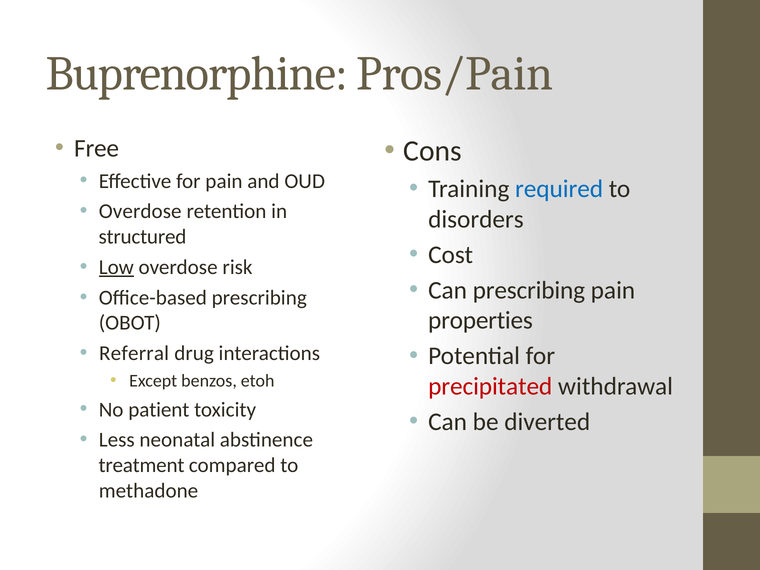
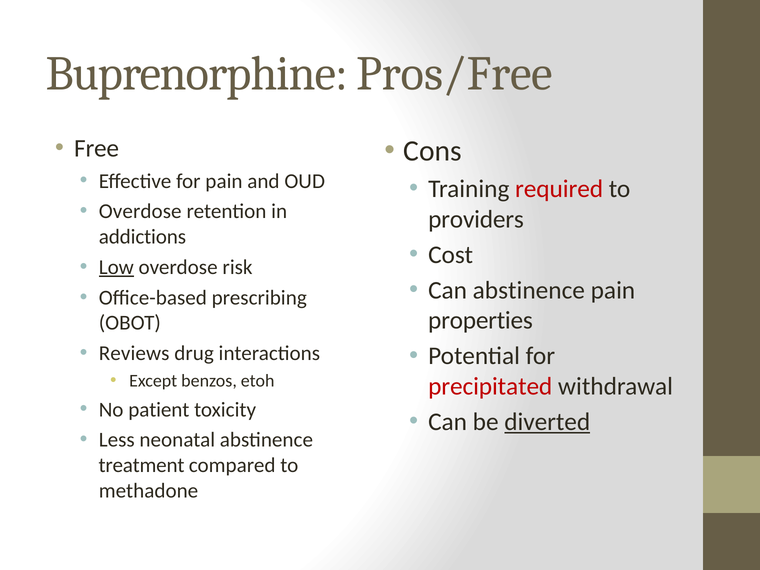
Pros/Pain: Pros/Pain -> Pros/Free
required colour: blue -> red
disorders: disorders -> providers
structured: structured -> addictions
Can prescribing: prescribing -> abstinence
Referral: Referral -> Reviews
diverted underline: none -> present
